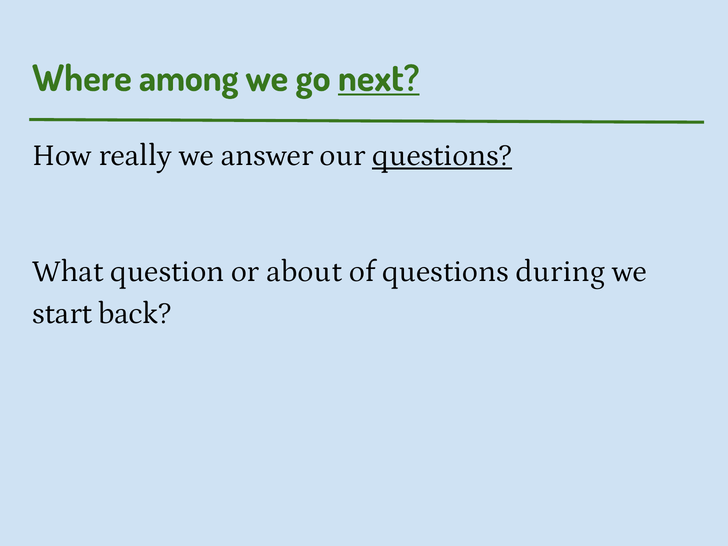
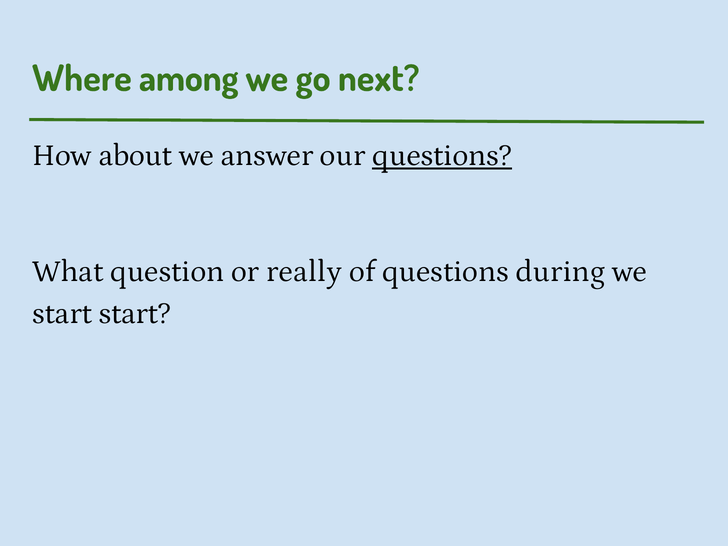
next underline: present -> none
really: really -> about
about: about -> really
start back: back -> start
